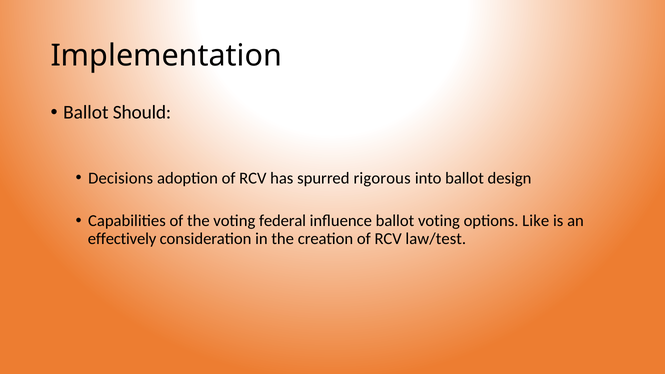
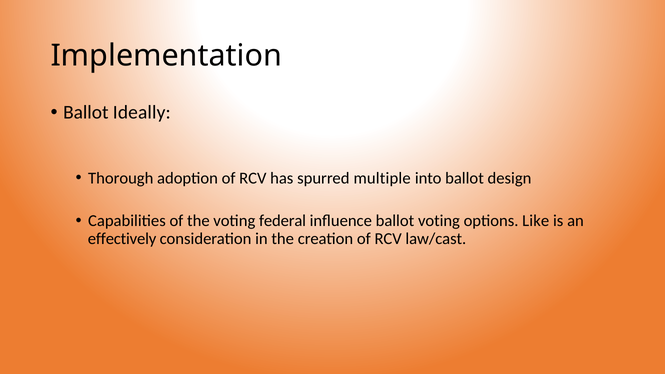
Should: Should -> Ideally
Decisions: Decisions -> Thorough
rigorous: rigorous -> multiple
law/test: law/test -> law/cast
